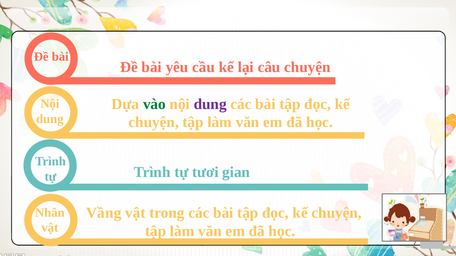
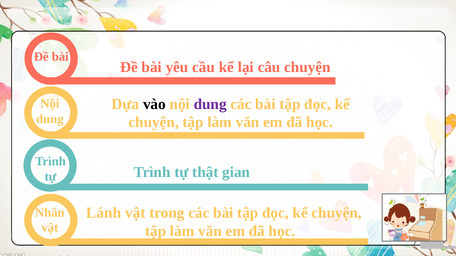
vào colour: green -> black
tươi: tươi -> thật
Vầng: Vầng -> Lánh
